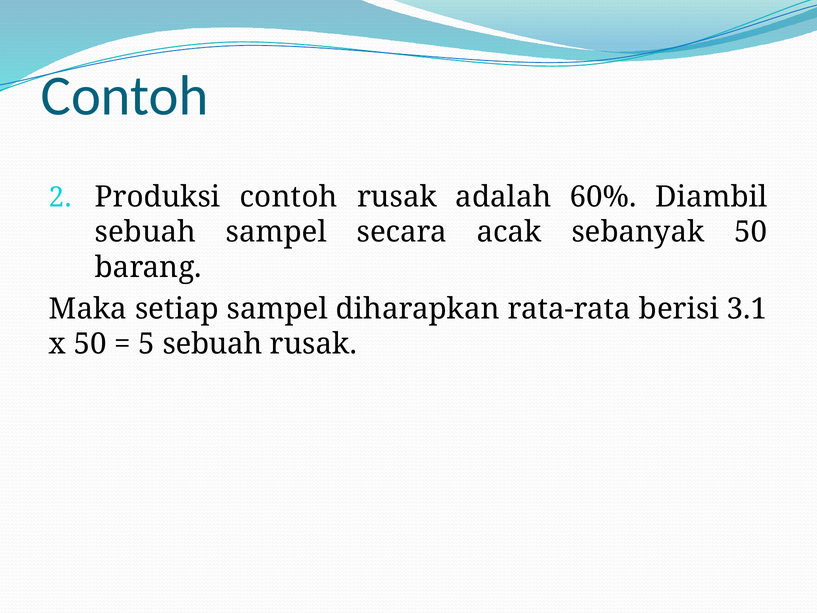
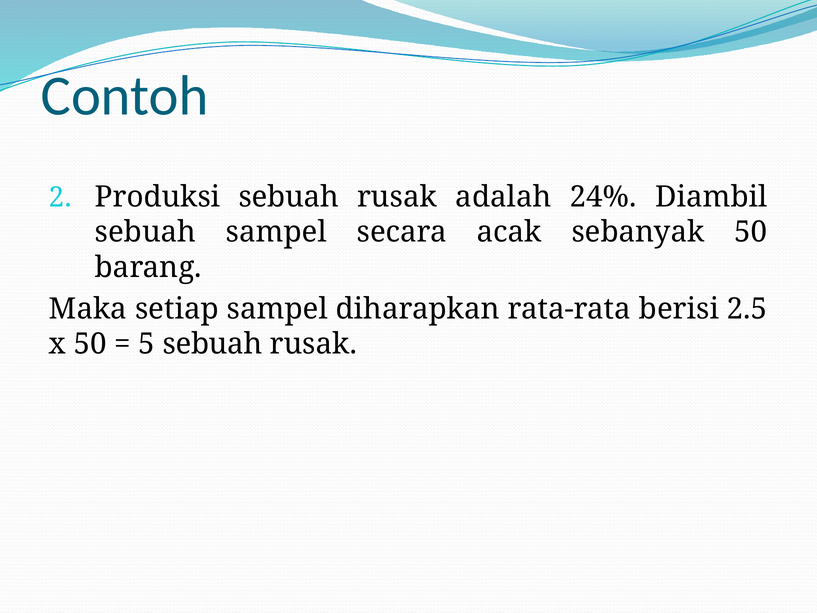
Produksi contoh: contoh -> sebuah
60%: 60% -> 24%
3.1: 3.1 -> 2.5
